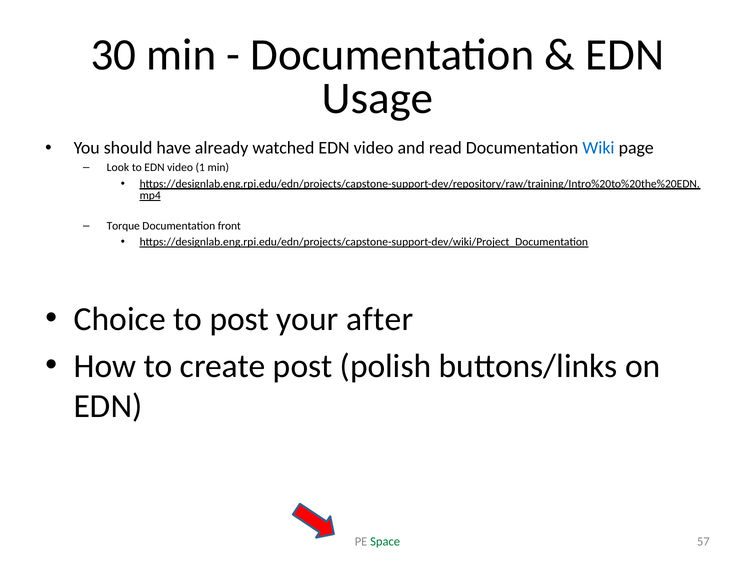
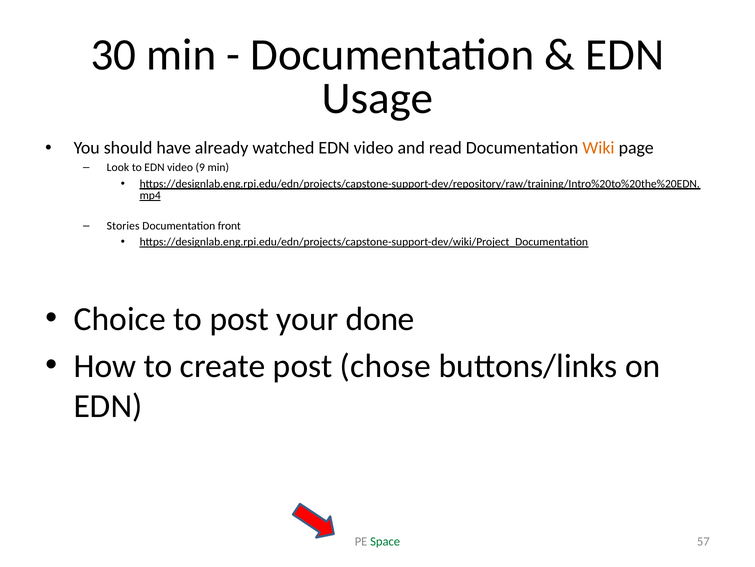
Wiki colour: blue -> orange
1: 1 -> 9
Torque: Torque -> Stories
after: after -> done
polish: polish -> chose
